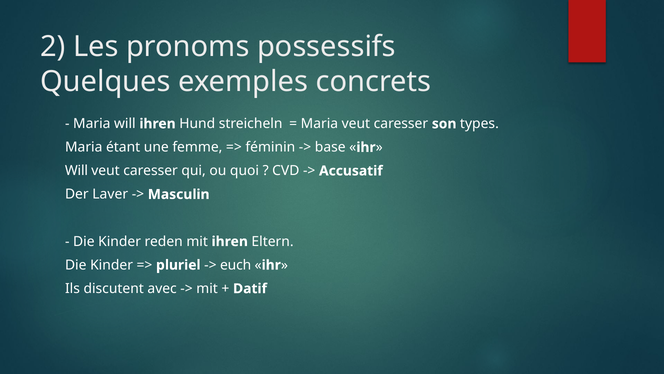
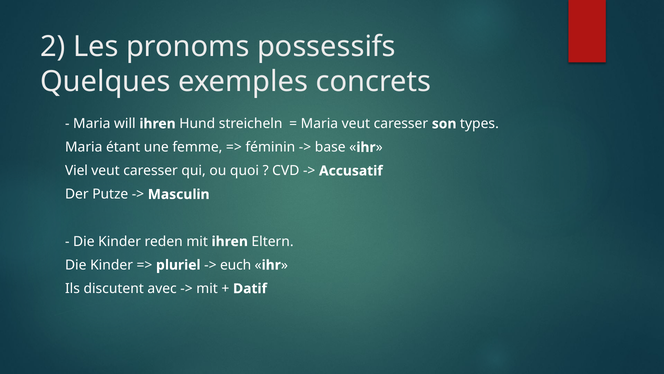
Will at (76, 171): Will -> Viel
Laver: Laver -> Putze
